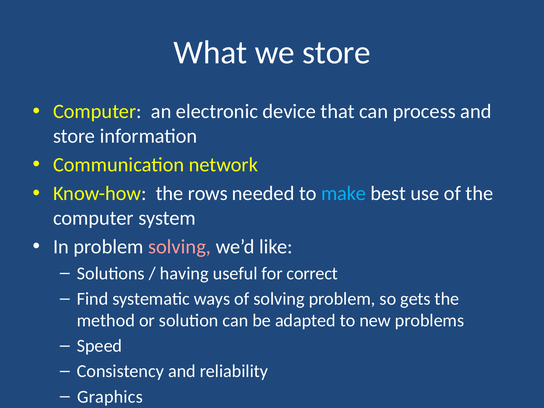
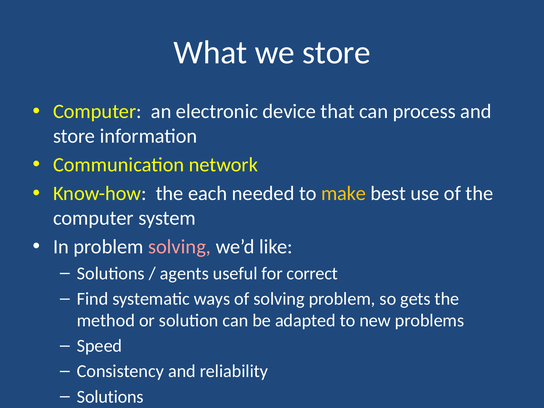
rows: rows -> each
make colour: light blue -> yellow
having: having -> agents
Graphics at (110, 397): Graphics -> Solutions
